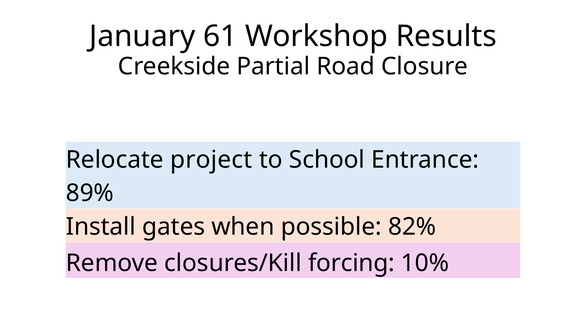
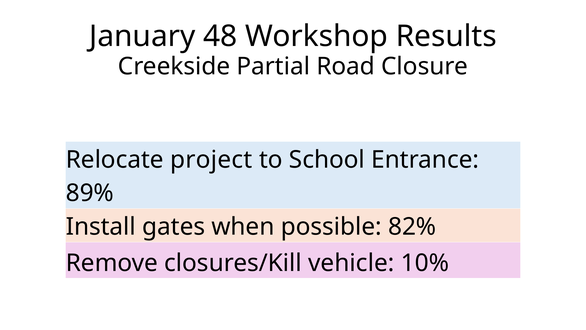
61: 61 -> 48
forcing: forcing -> vehicle
